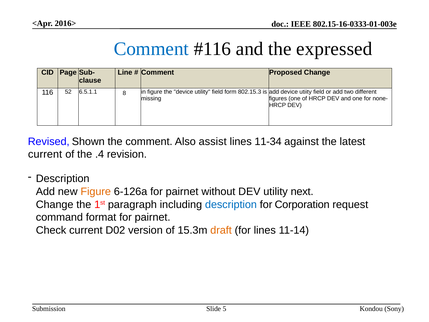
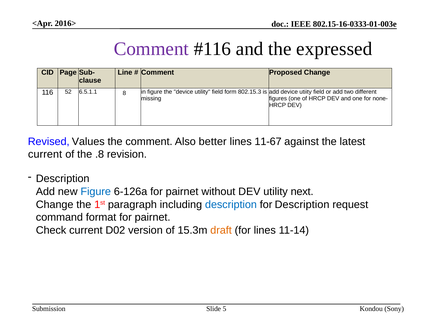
Comment at (151, 49) colour: blue -> purple
Shown: Shown -> Values
assist: assist -> better
11-34: 11-34 -> 11-67
.4: .4 -> .8
Figure at (96, 192) colour: orange -> blue
for Corporation: Corporation -> Description
